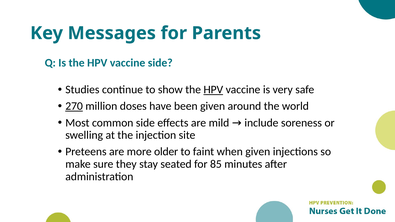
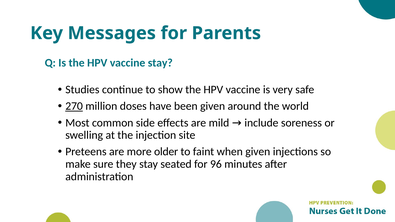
vaccine side: side -> stay
HPV at (213, 90) underline: present -> none
85: 85 -> 96
